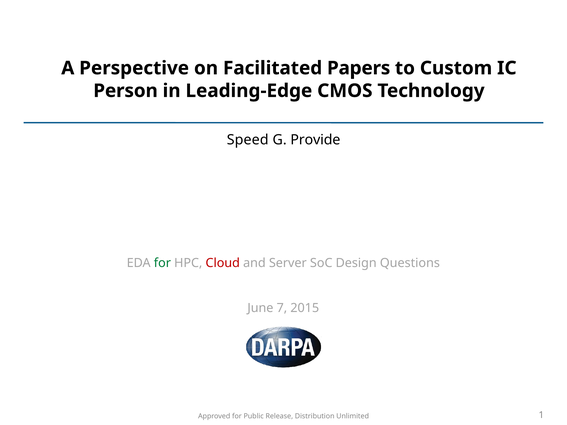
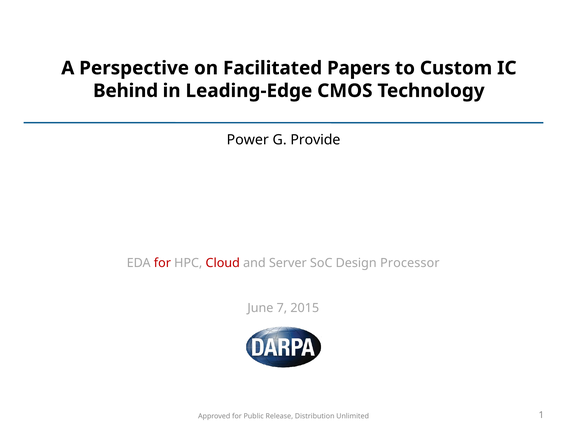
Person: Person -> Behind
Speed: Speed -> Power
for at (162, 263) colour: green -> red
Questions: Questions -> Processor
